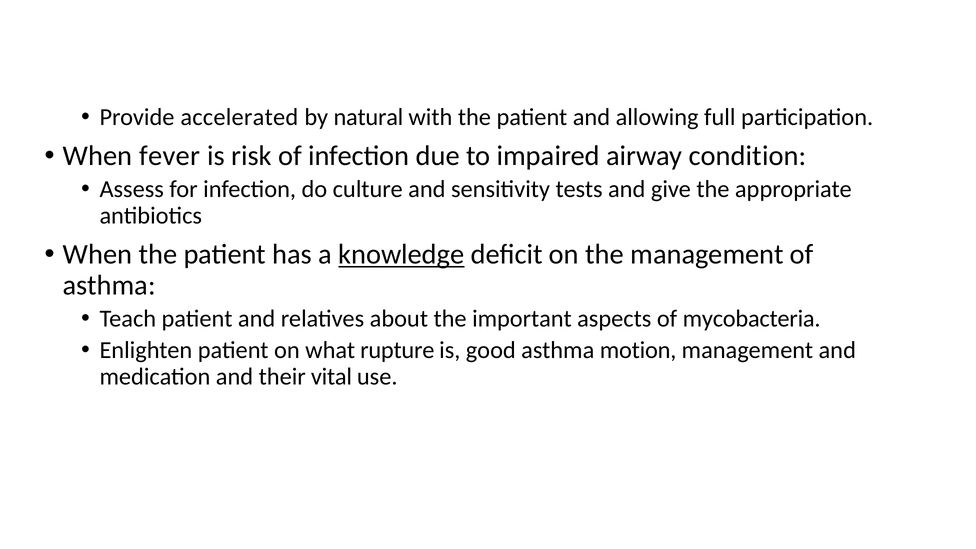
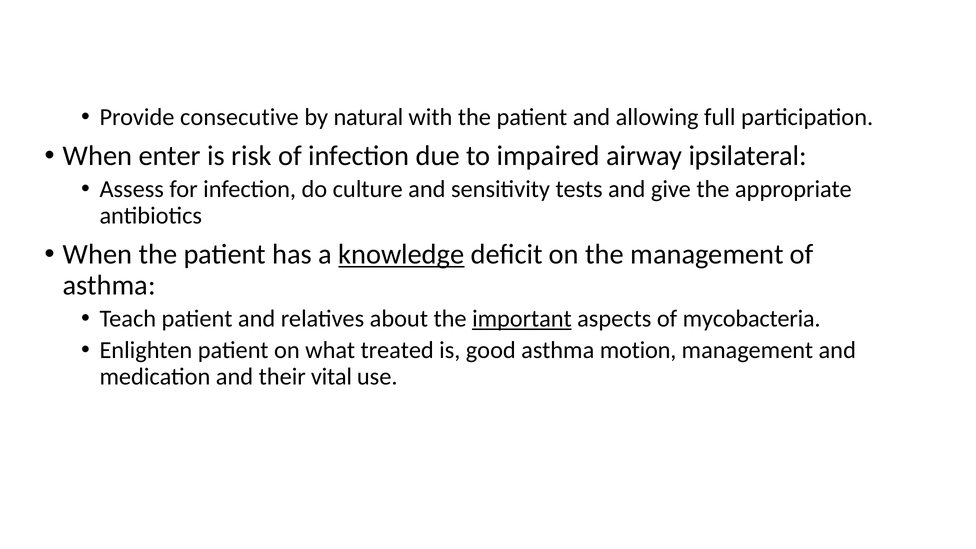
accelerated: accelerated -> consecutive
fever: fever -> enter
condition: condition -> ipsilateral
important underline: none -> present
rupture: rupture -> treated
